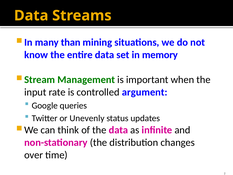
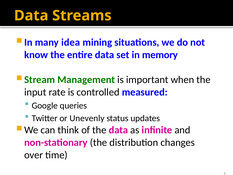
than: than -> idea
argument: argument -> measured
